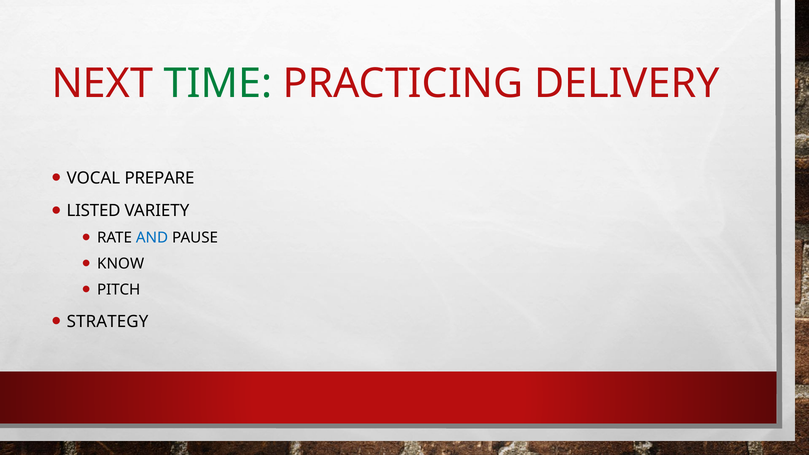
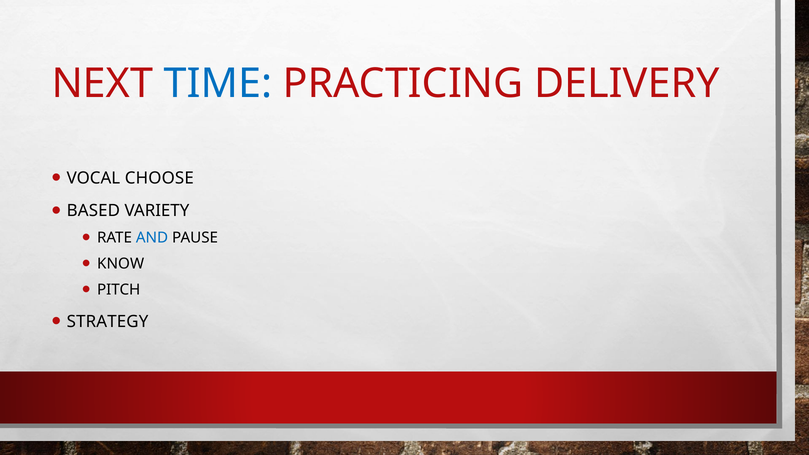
TIME colour: green -> blue
PREPARE: PREPARE -> CHOOSE
LISTED: LISTED -> BASED
